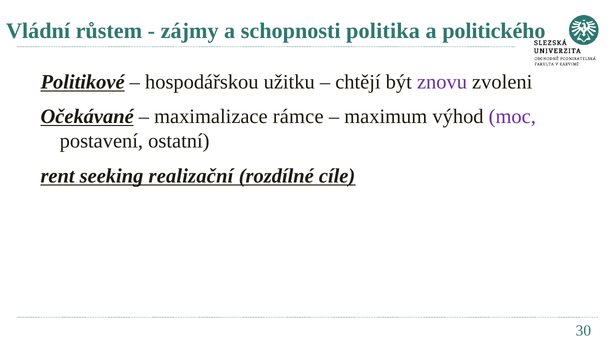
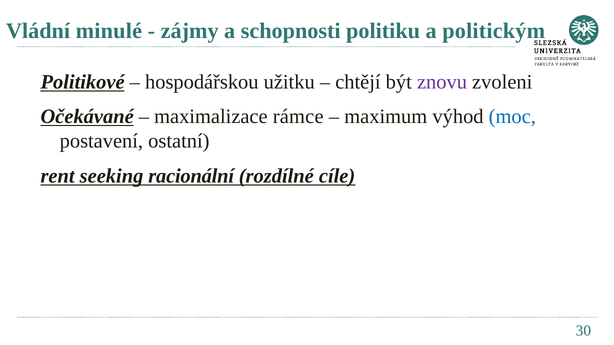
růstem: růstem -> minulé
politika: politika -> politiku
politického: politického -> politickým
moc colour: purple -> blue
realizační: realizační -> racionální
